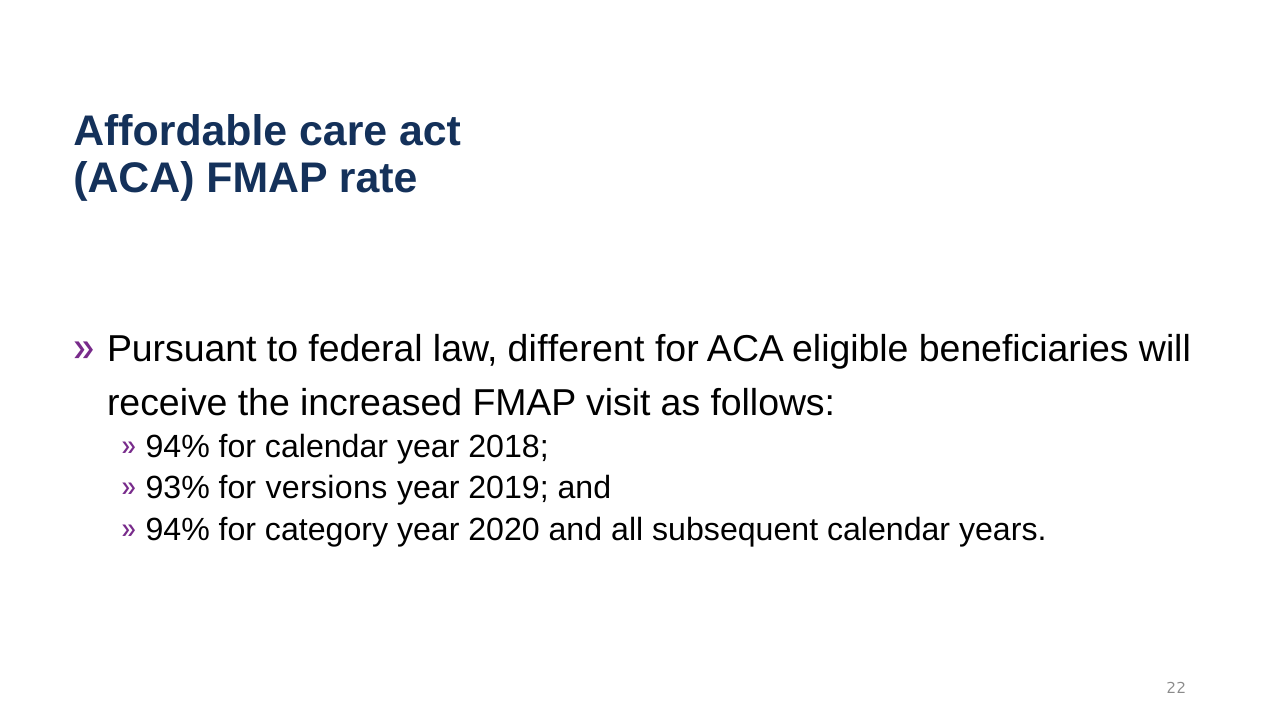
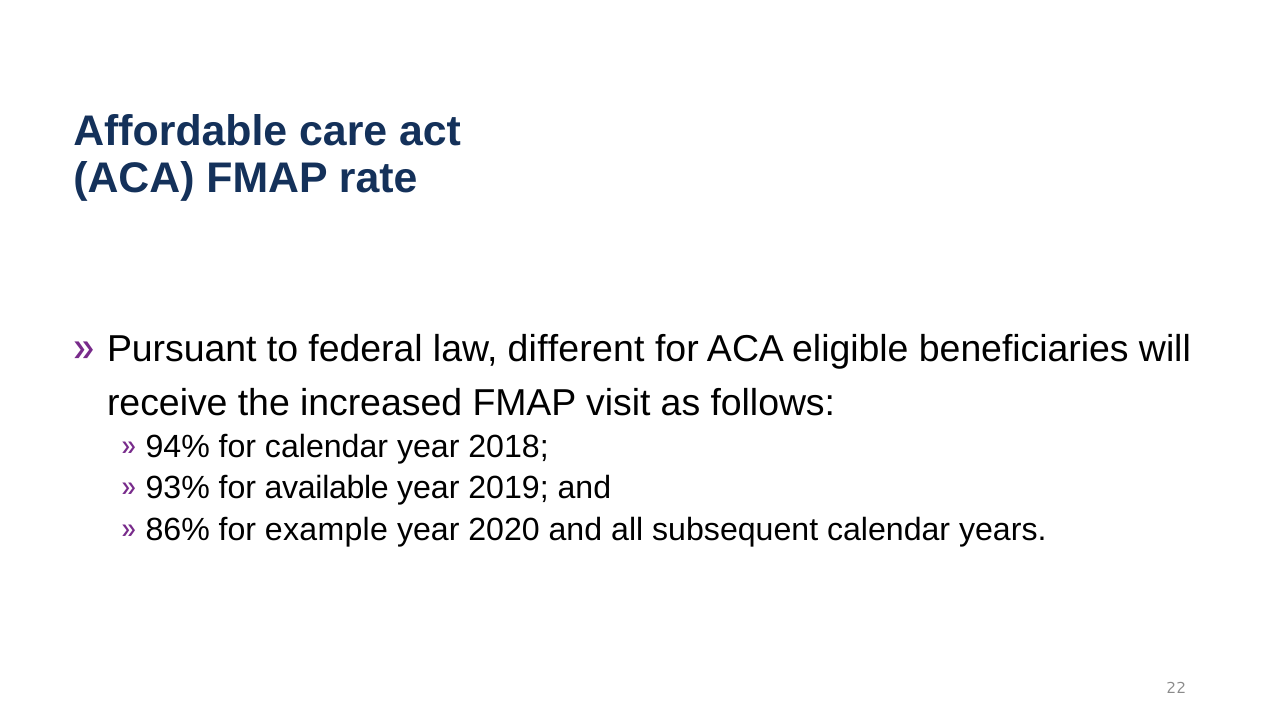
versions: versions -> available
94% at (178, 530): 94% -> 86%
category: category -> example
